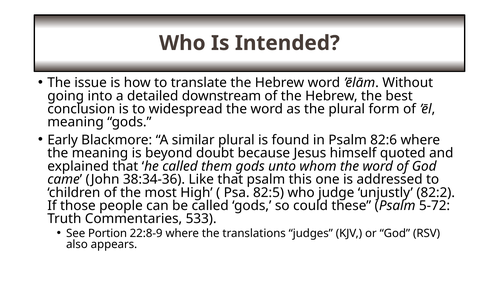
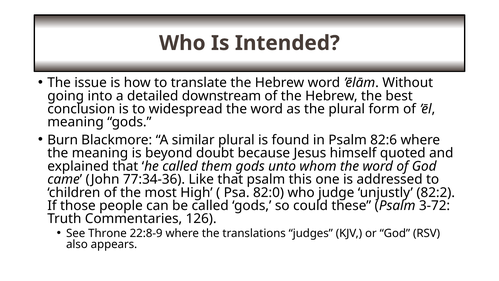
Early: Early -> Burn
38:34-36: 38:34-36 -> 77:34-36
82:5: 82:5 -> 82:0
5-72: 5-72 -> 3-72
533: 533 -> 126
Portion: Portion -> Throne
